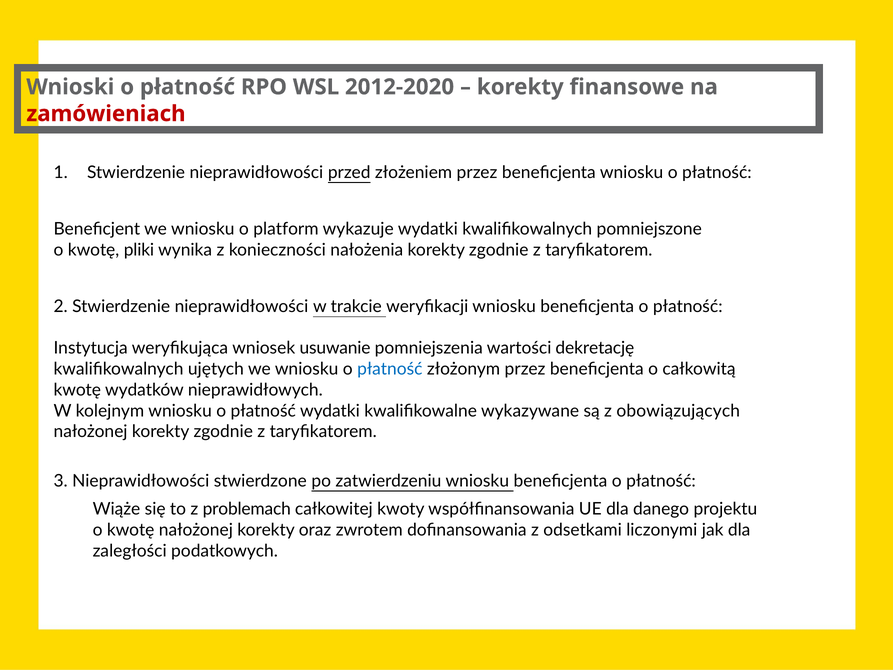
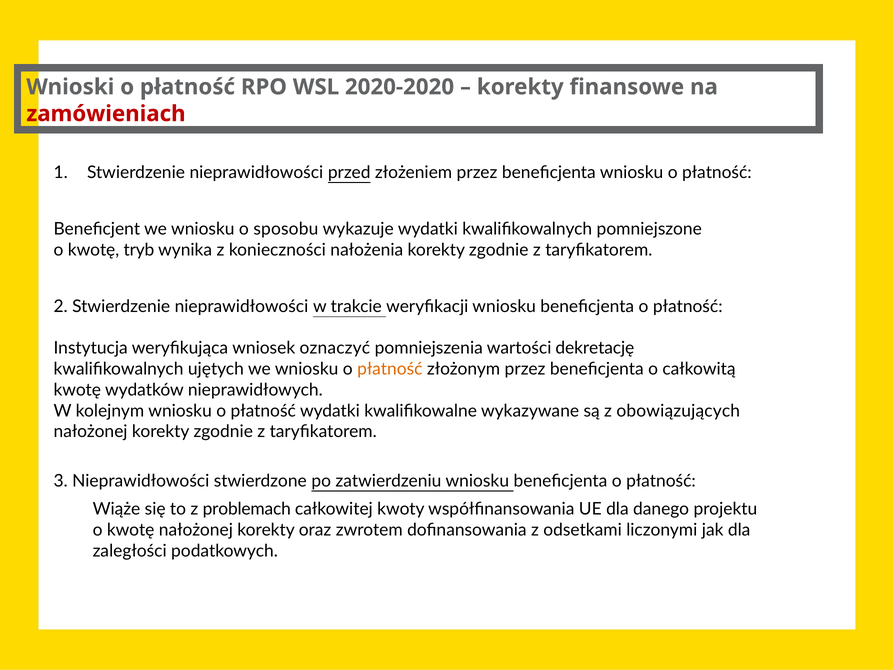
2012-2020: 2012-2020 -> 2020-2020
platform: platform -> sposobu
pliki: pliki -> tryb
usuwanie: usuwanie -> oznaczyć
płatność at (390, 369) colour: blue -> orange
